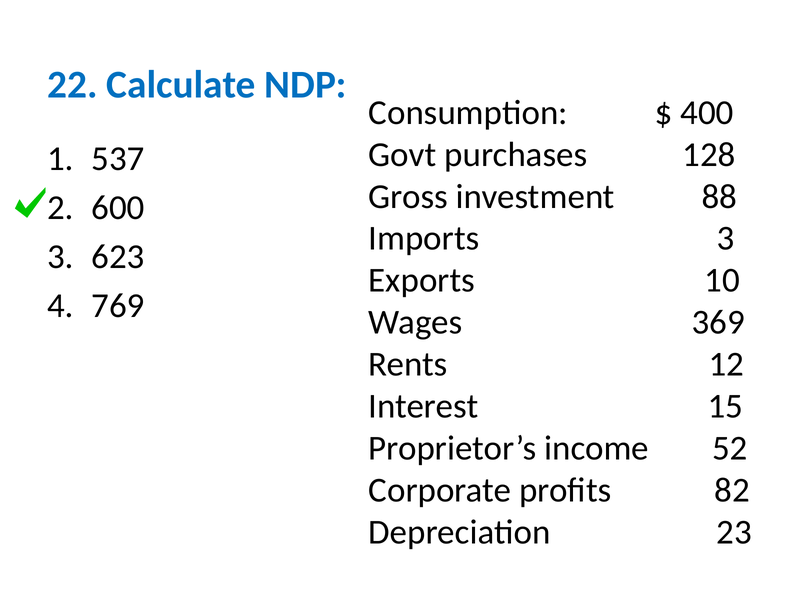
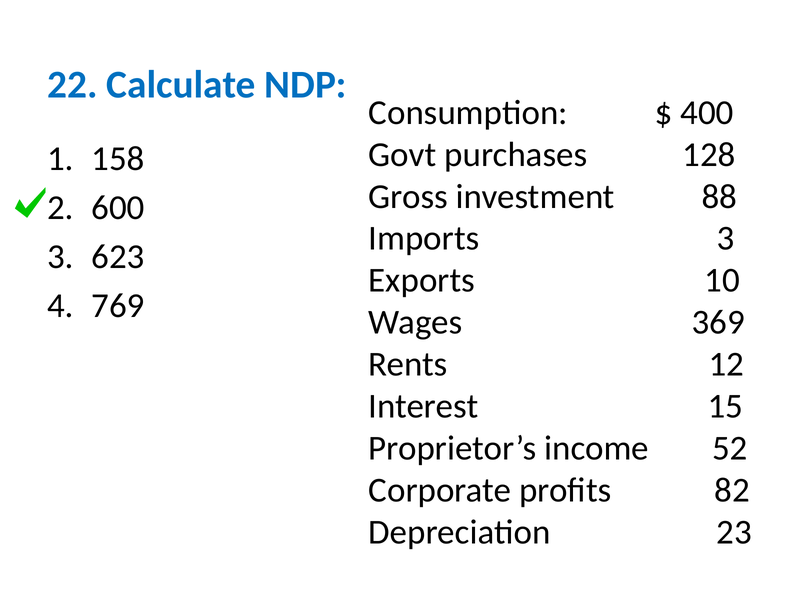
537: 537 -> 158
